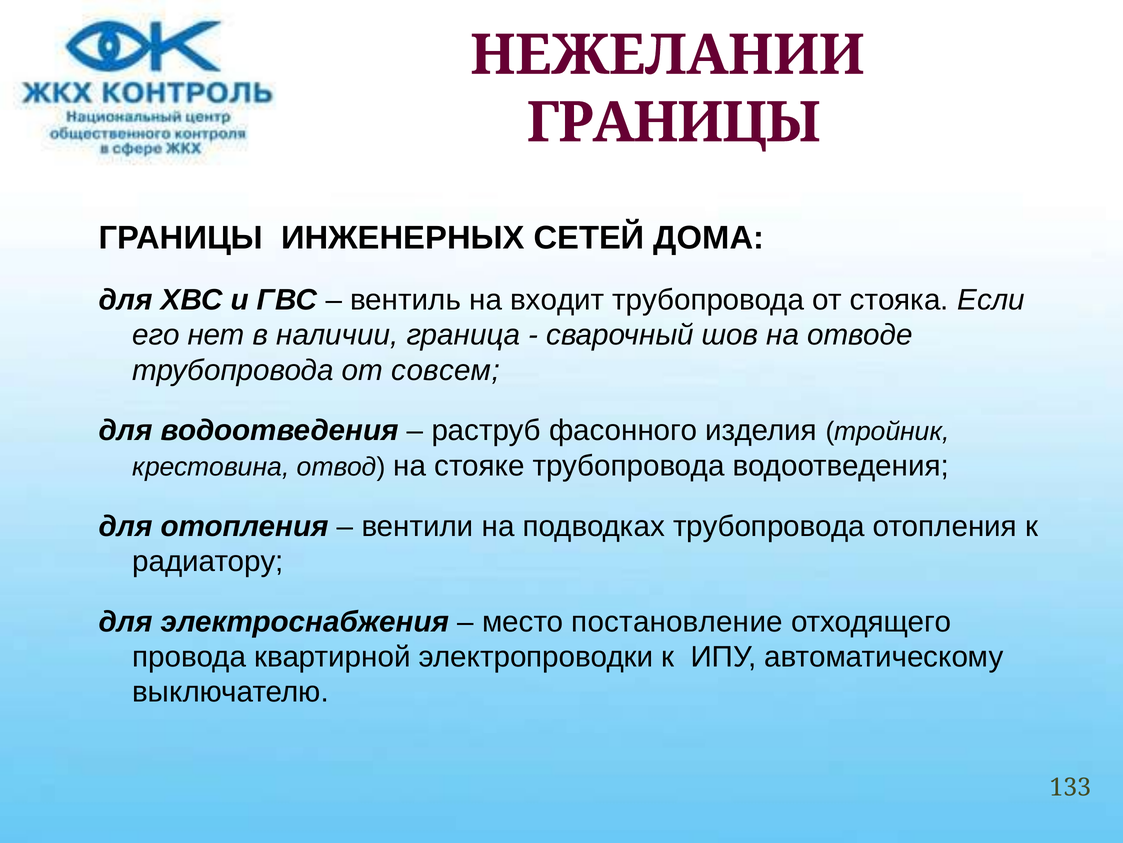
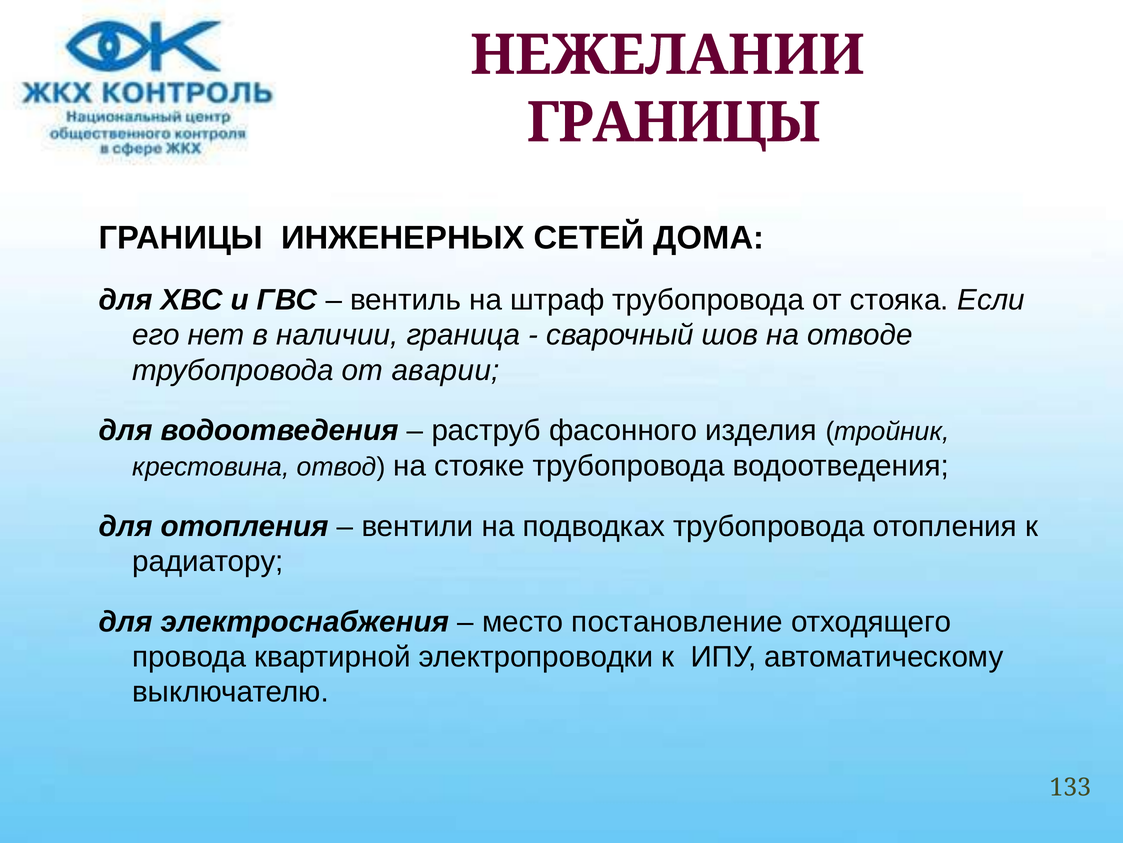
входит: входит -> штраф
совсем: совсем -> аварии
